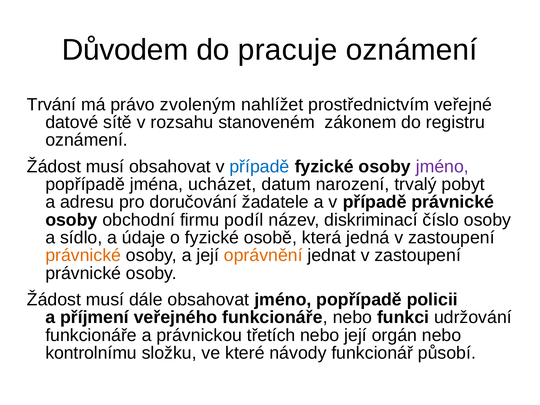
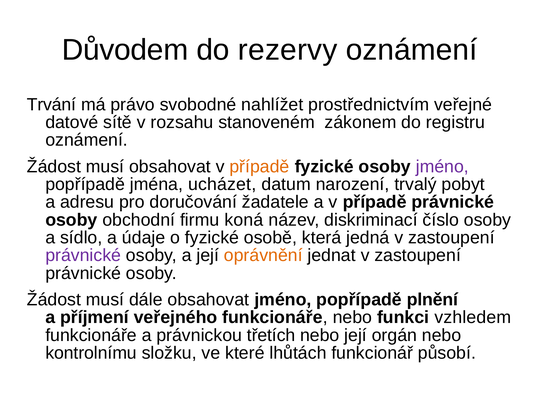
pracuje: pracuje -> rezervy
zvoleným: zvoleným -> svobodné
případě at (259, 167) colour: blue -> orange
podíl: podíl -> koná
právnické at (83, 255) colour: orange -> purple
policii: policii -> plnění
udržování: udržování -> vzhledem
návody: návody -> lhůtách
